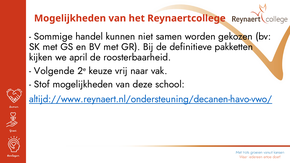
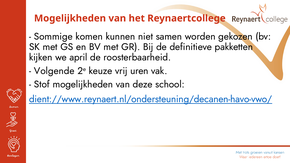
handel: handel -> komen
naar: naar -> uren
altijd://www.reynaert.nl/ondersteuning/decanen-havo-vwo/: altijd://www.reynaert.nl/ondersteuning/decanen-havo-vwo/ -> dient://www.reynaert.nl/ondersteuning/decanen-havo-vwo/
